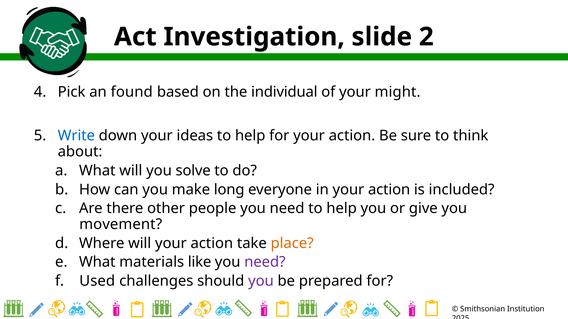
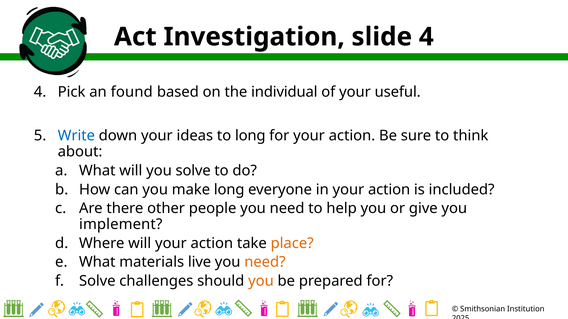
slide 2: 2 -> 4
might: might -> useful
ideas to help: help -> long
movement: movement -> implement
like: like -> live
need at (265, 263) colour: purple -> orange
Used at (97, 281): Used -> Solve
you at (261, 281) colour: purple -> orange
